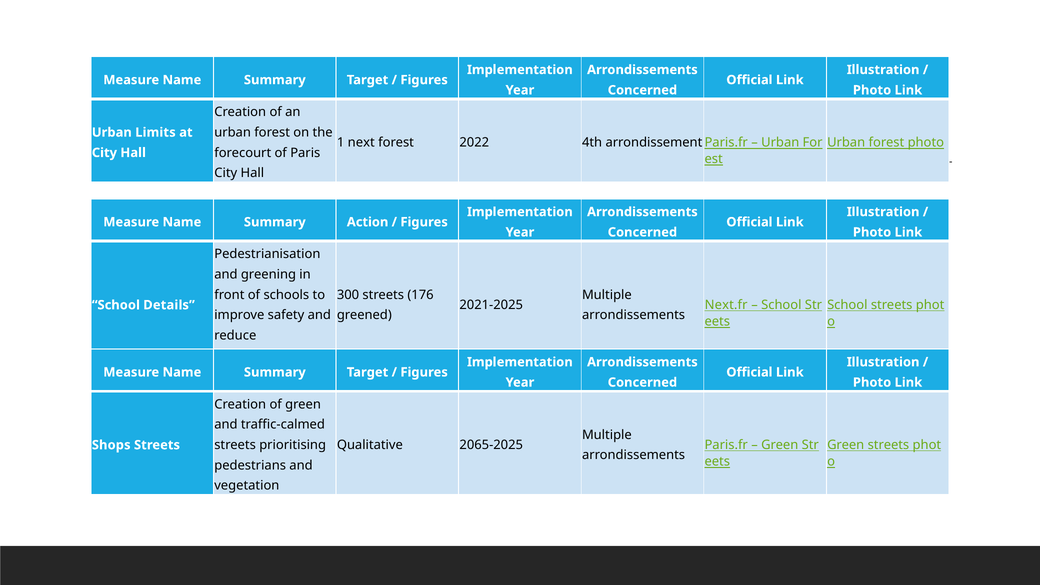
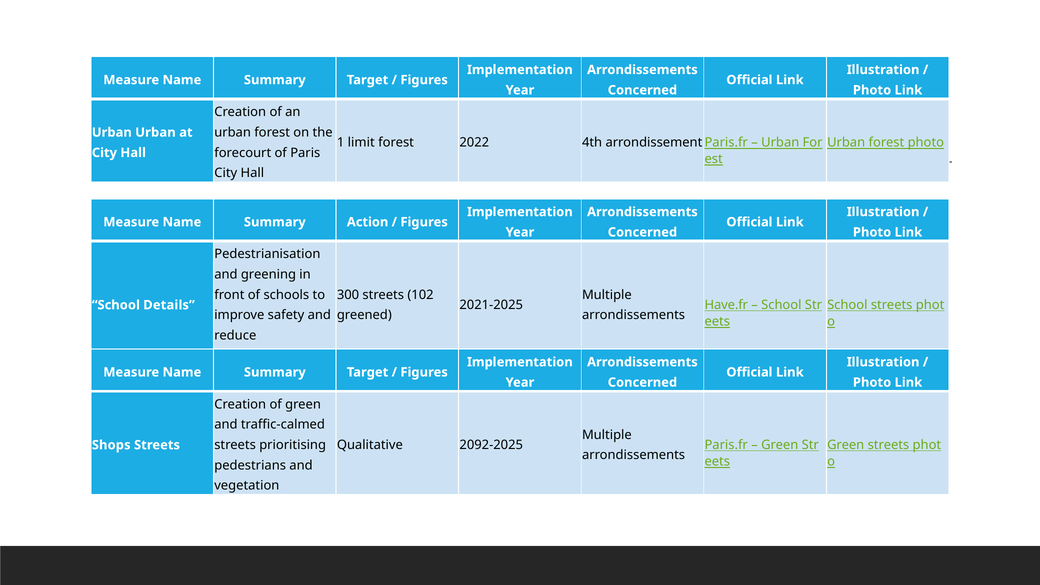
Urban Limits: Limits -> Urban
next: next -> limit
176: 176 -> 102
Next.fr: Next.fr -> Have.fr
2065‑2025: 2065‑2025 -> 2092‑2025
